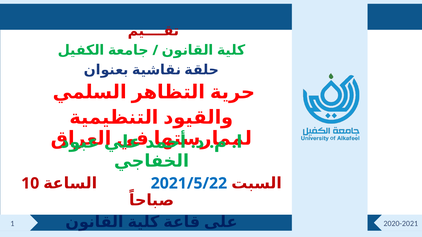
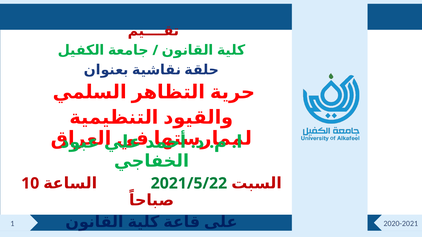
2021/5/22 colour: blue -> green
